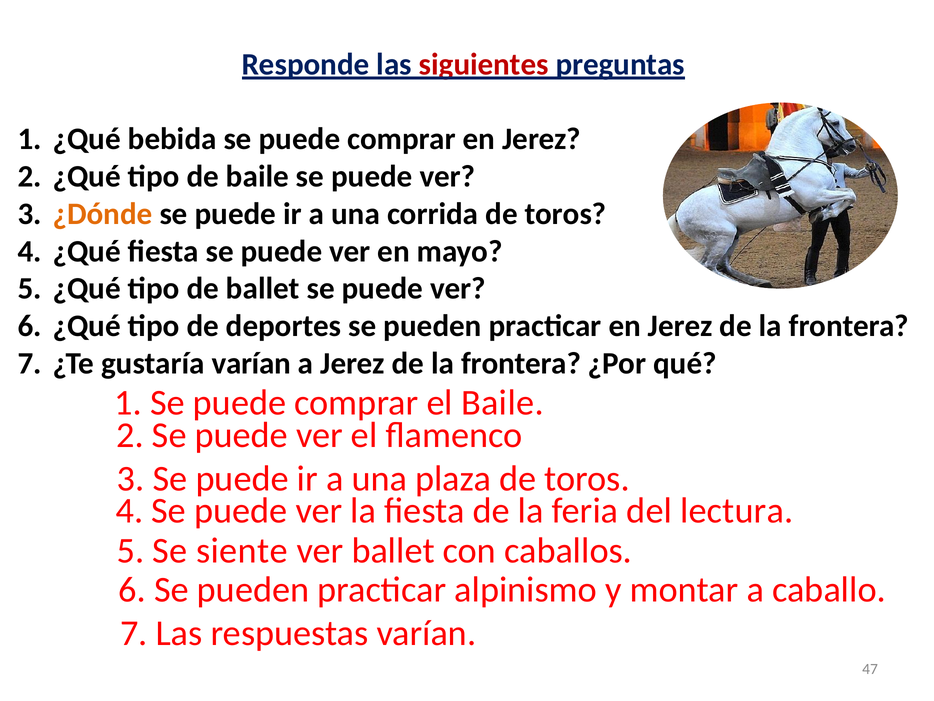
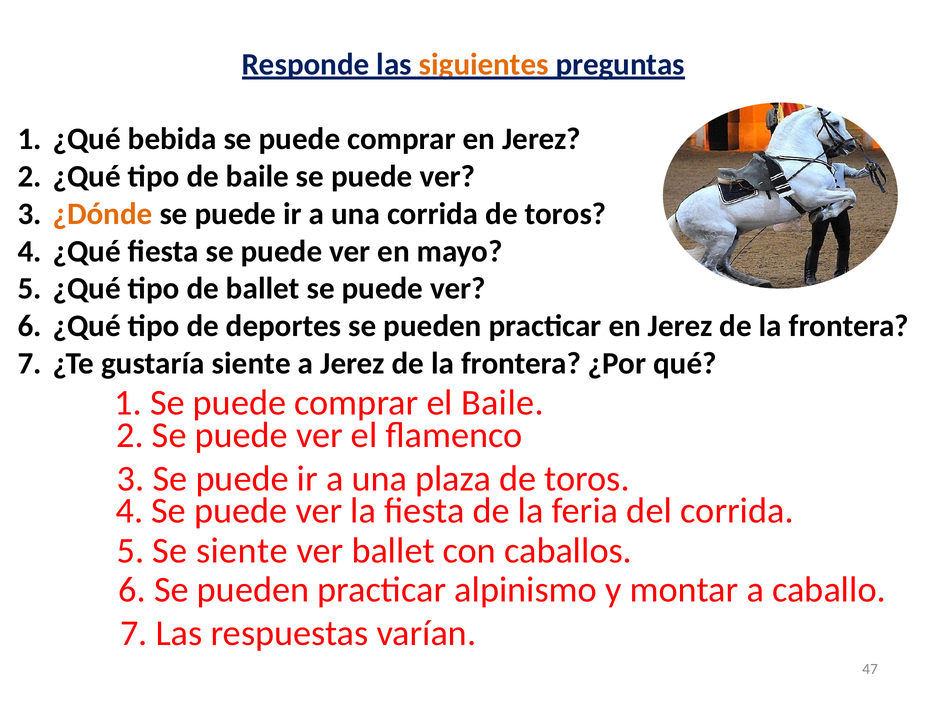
siguientes colour: red -> orange
gustaría varían: varían -> siente
del lectura: lectura -> corrida
